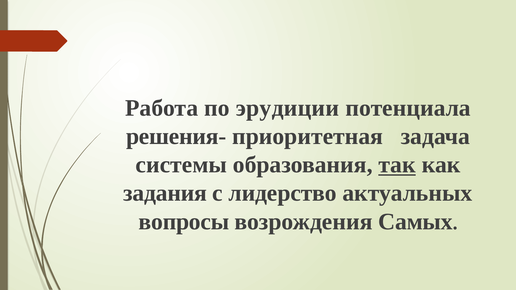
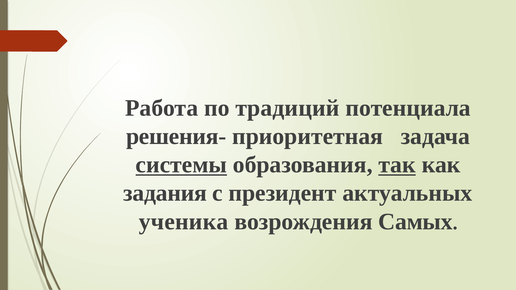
эрудиции: эрудиции -> традиций
системы underline: none -> present
лидерство: лидерство -> президент
вопросы: вопросы -> ученика
